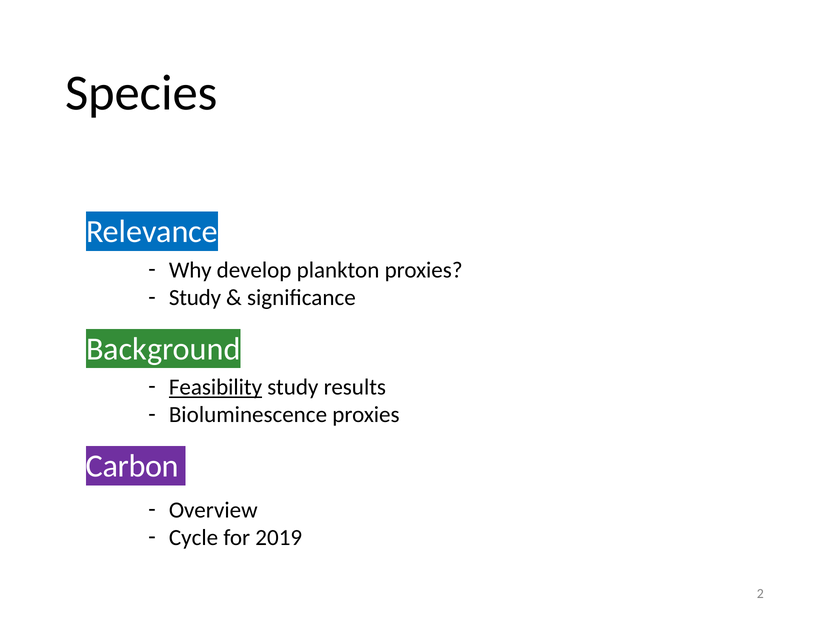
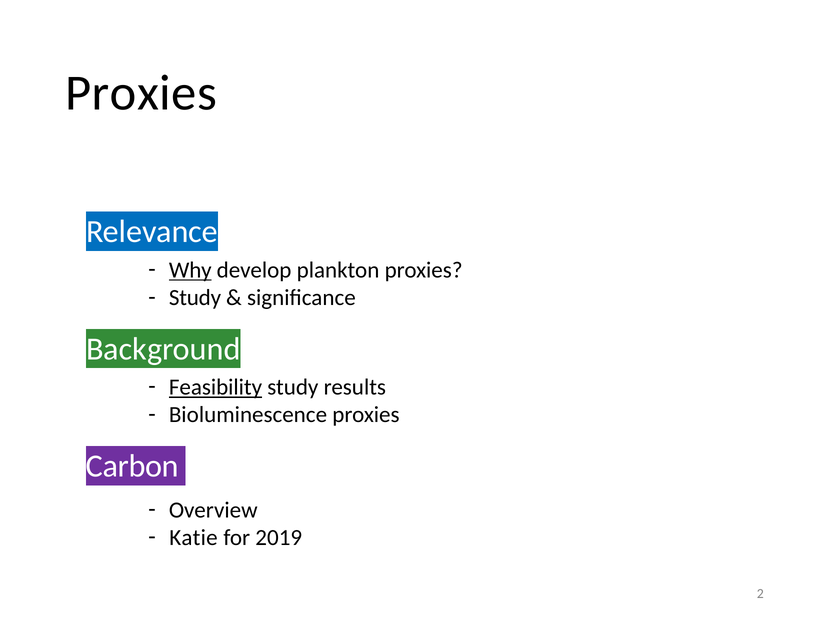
Species at (141, 93): Species -> Proxies
Why underline: none -> present
Cycle: Cycle -> Katie
